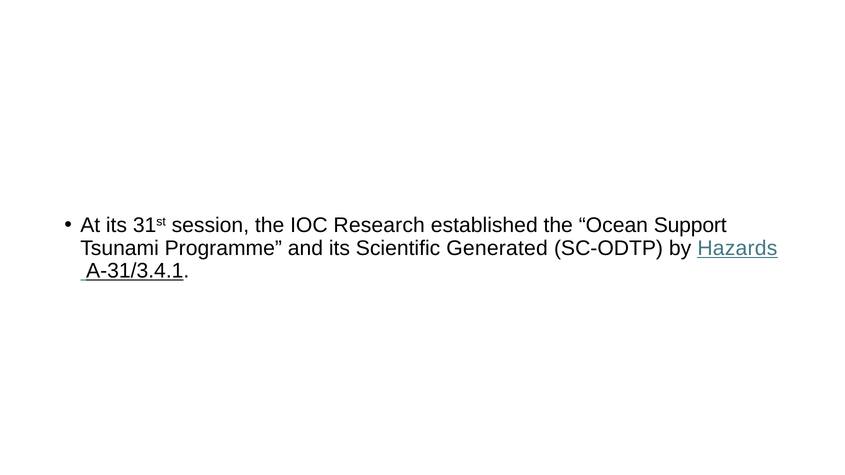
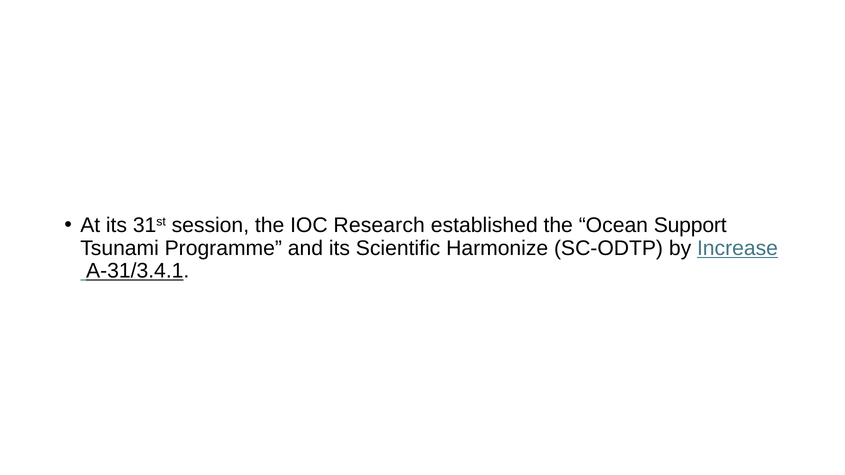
Generated: Generated -> Harmonize
Hazards: Hazards -> Increase
